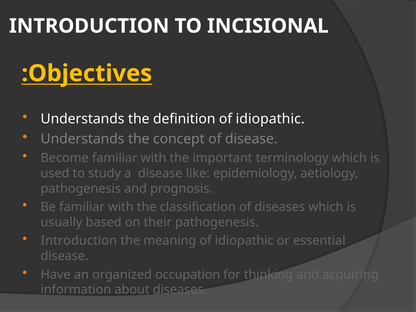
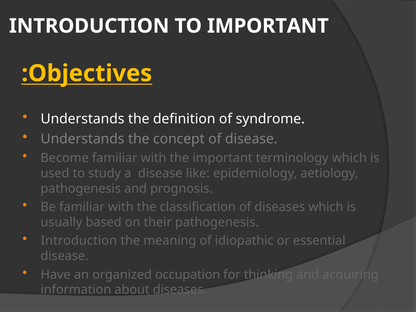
TO INCISIONAL: INCISIONAL -> IMPORTANT
definition of idiopathic: idiopathic -> syndrome
